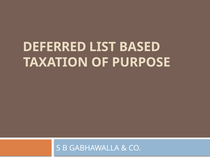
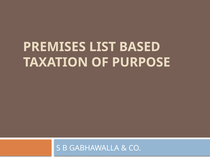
DEFERRED: DEFERRED -> PREMISES
